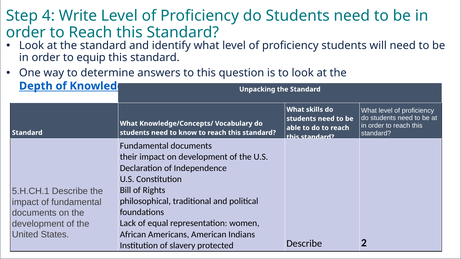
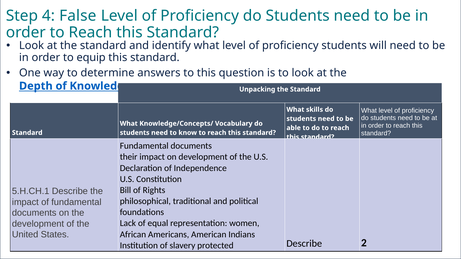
Write: Write -> False
